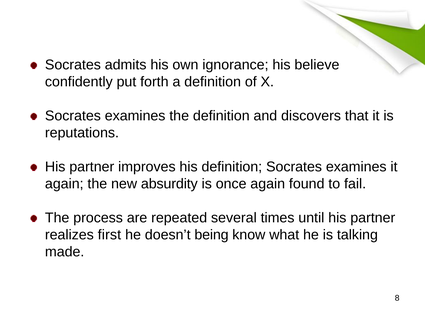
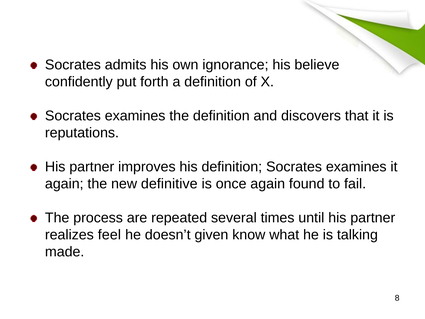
absurdity: absurdity -> definitive
first: first -> feel
being: being -> given
